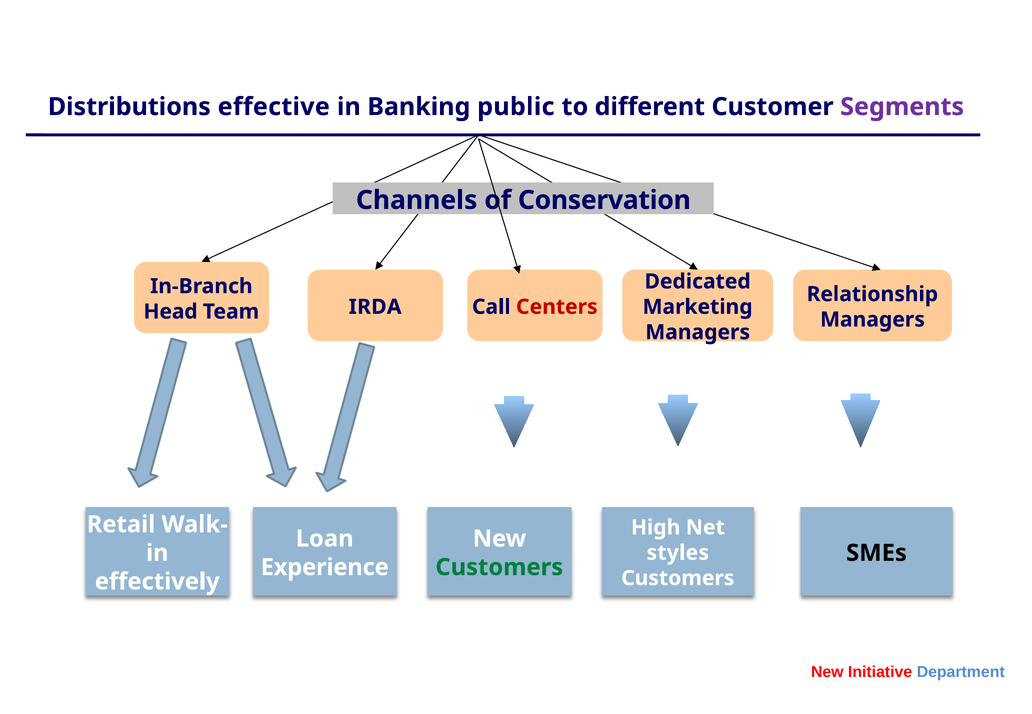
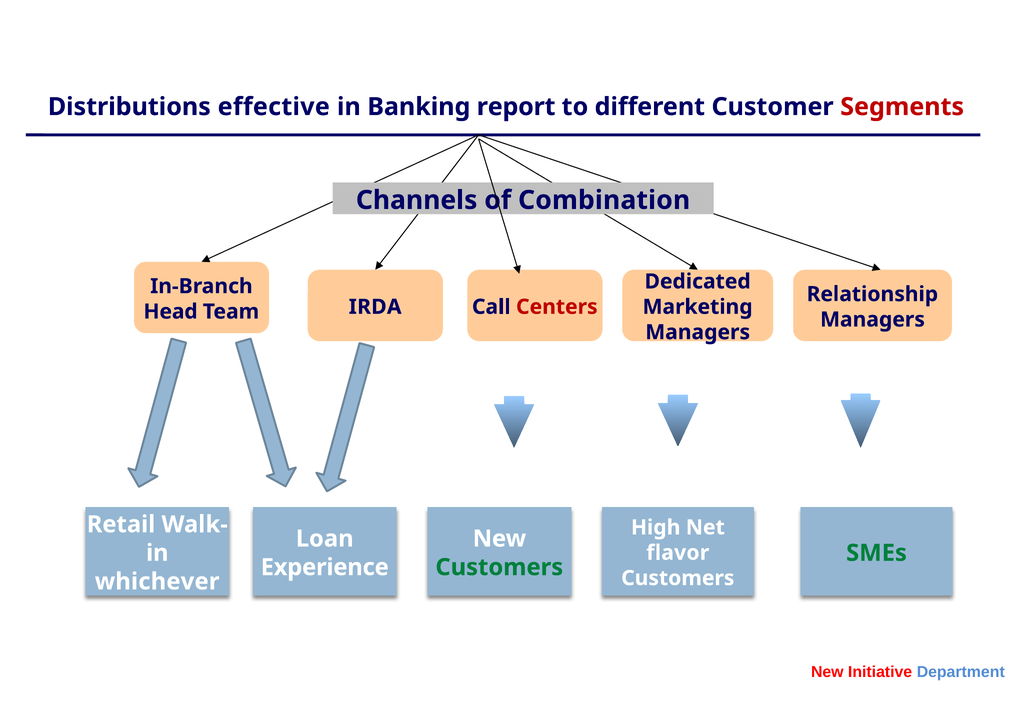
public: public -> report
Segments colour: purple -> red
Conservation: Conservation -> Combination
SMEs colour: black -> green
styles: styles -> flavor
effectively: effectively -> whichever
